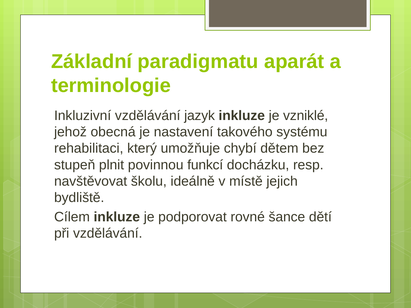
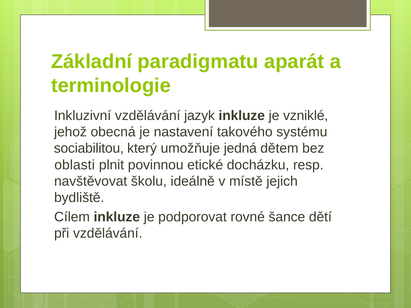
rehabilitaci: rehabilitaci -> sociabilitou
chybí: chybí -> jedná
stupeň: stupeň -> oblasti
funkcí: funkcí -> etické
